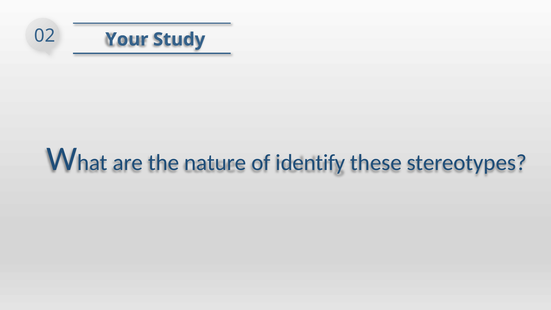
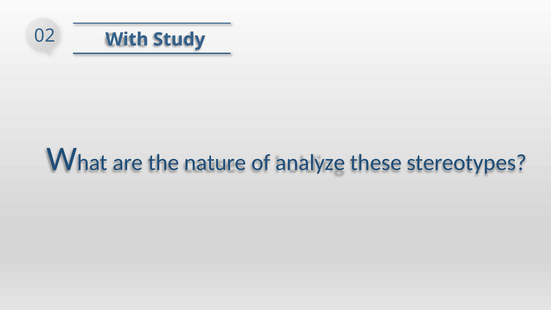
Your: Your -> With
identify: identify -> analyze
